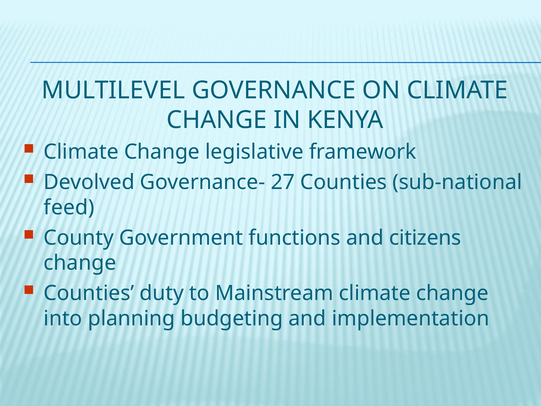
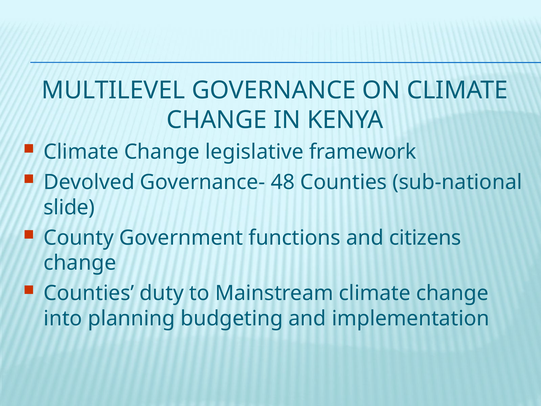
27: 27 -> 48
feed: feed -> slide
